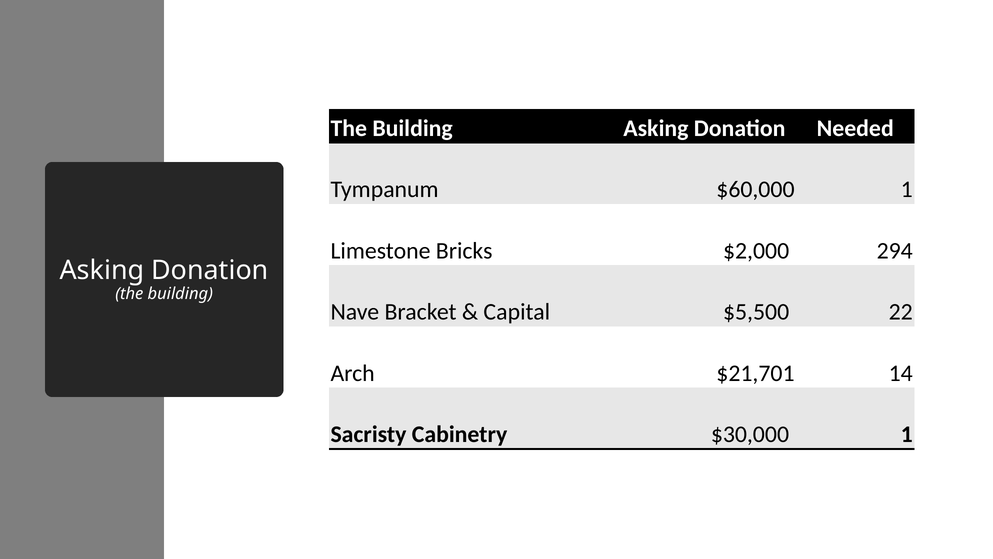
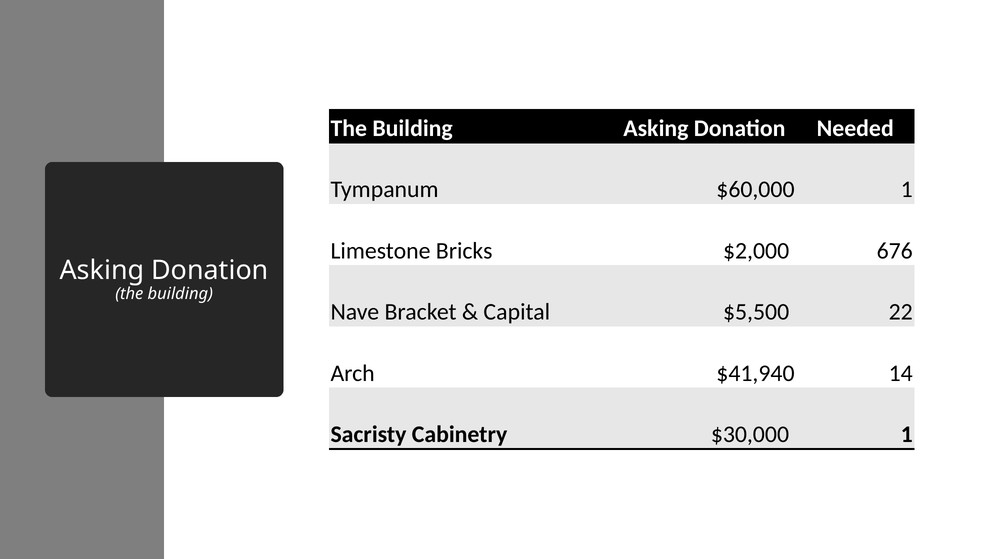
294: 294 -> 676
$21,701: $21,701 -> $41,940
